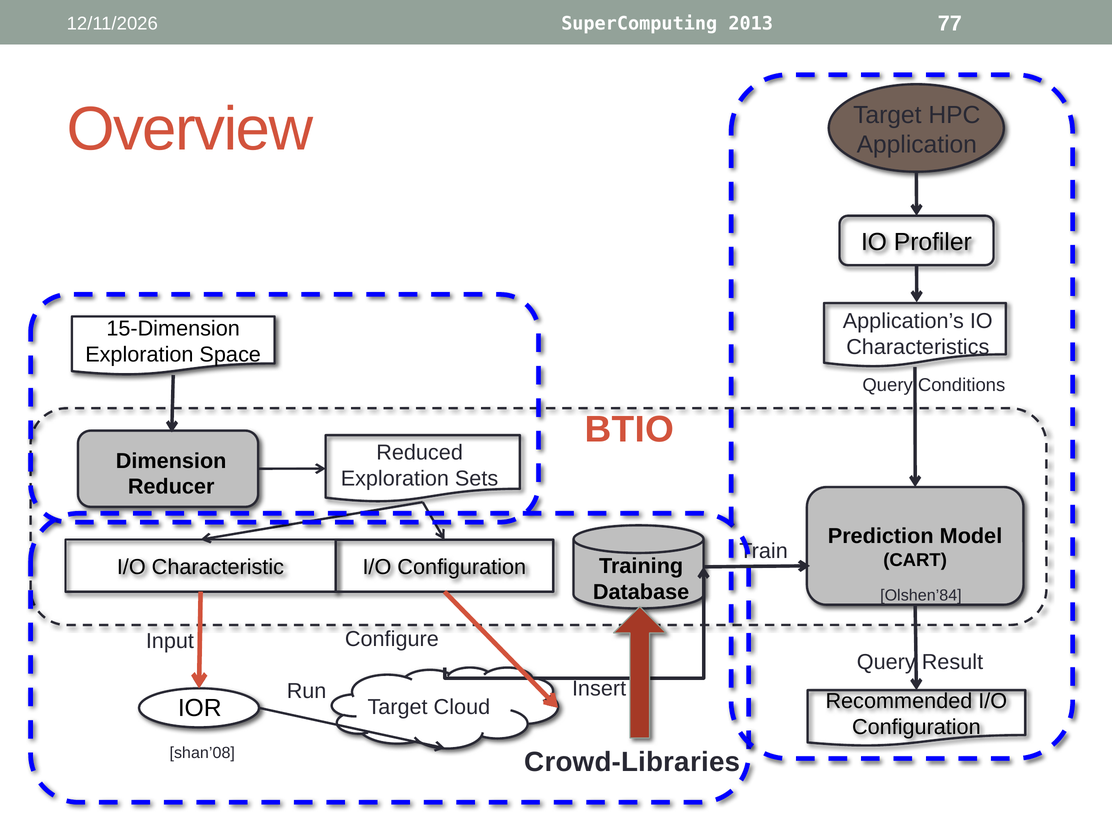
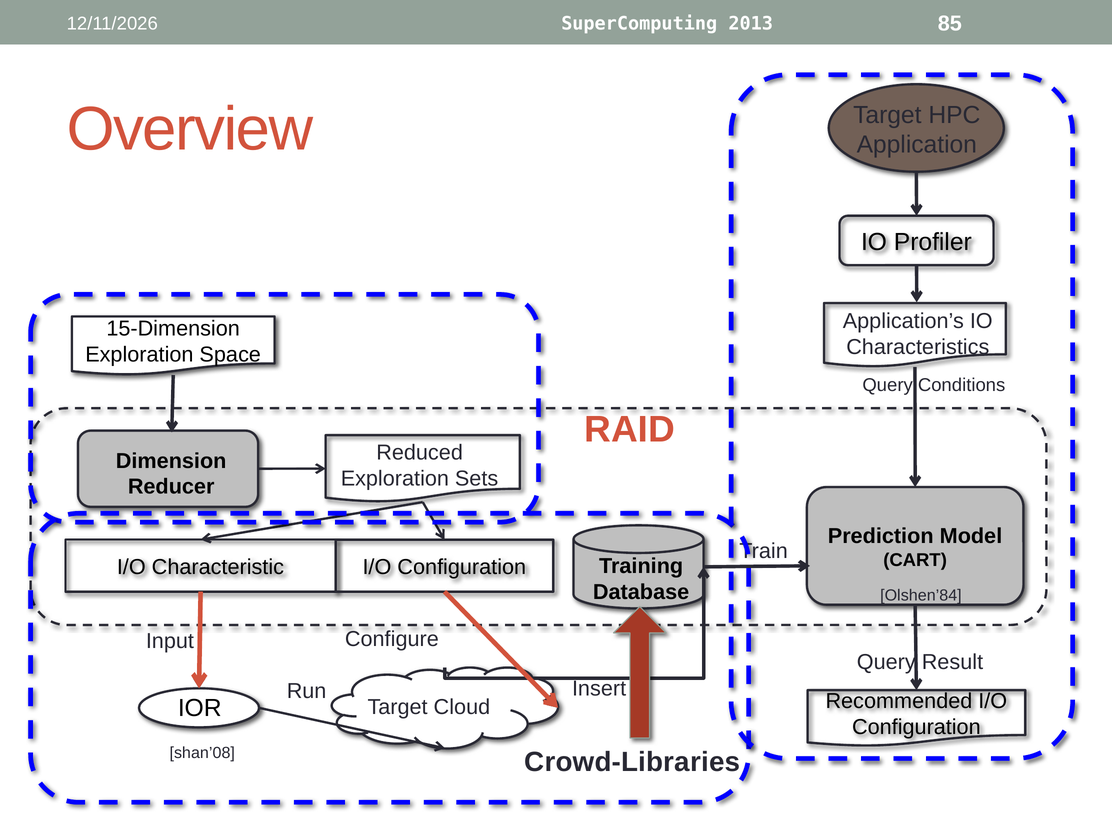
77: 77 -> 85
BTIO: BTIO -> RAID
